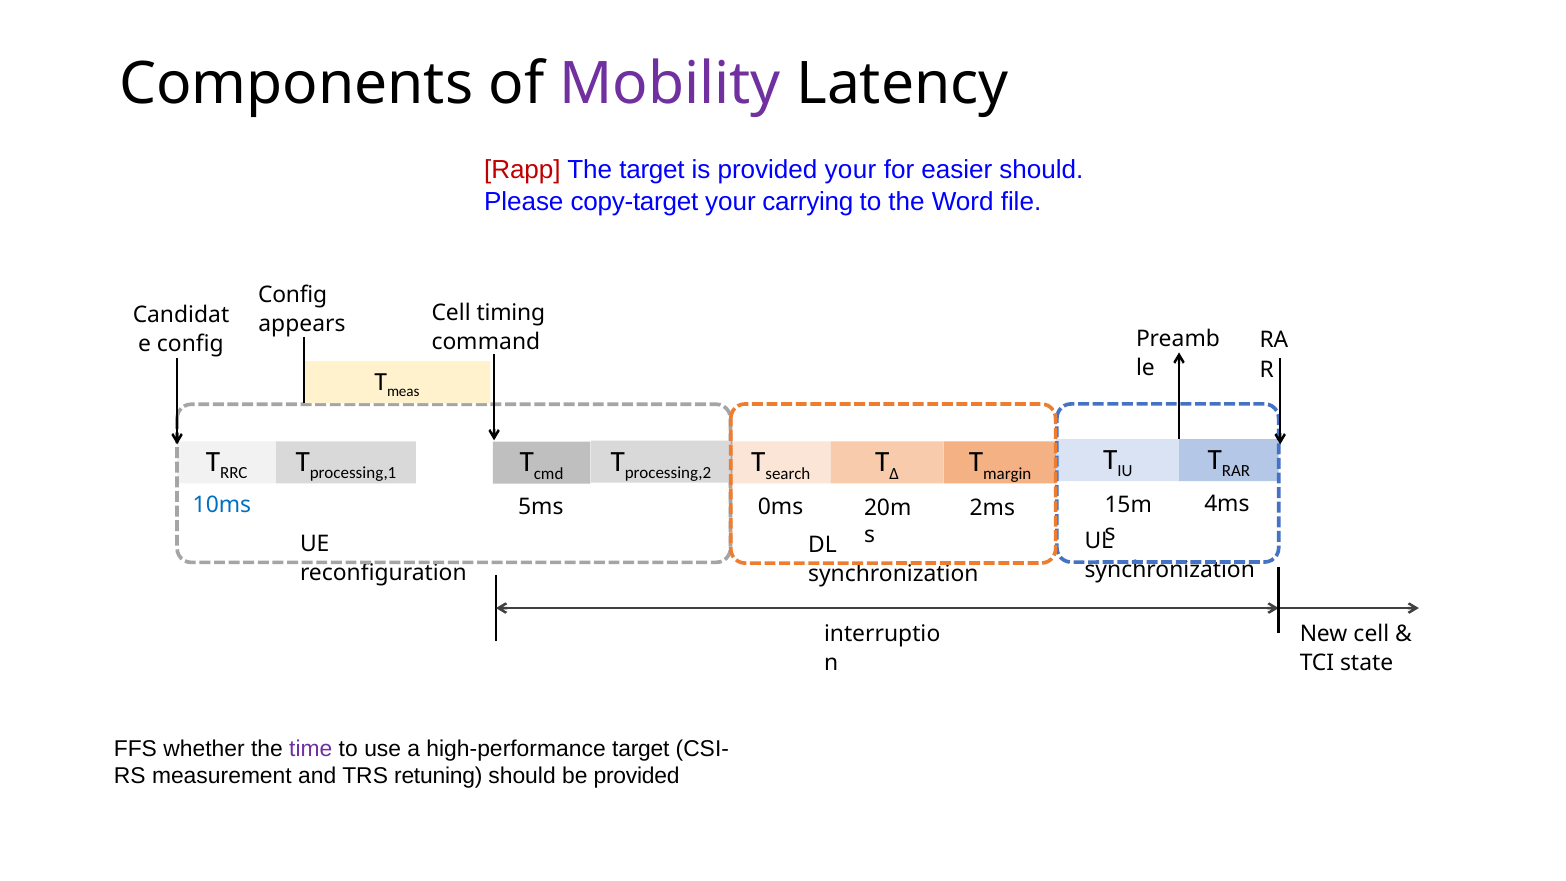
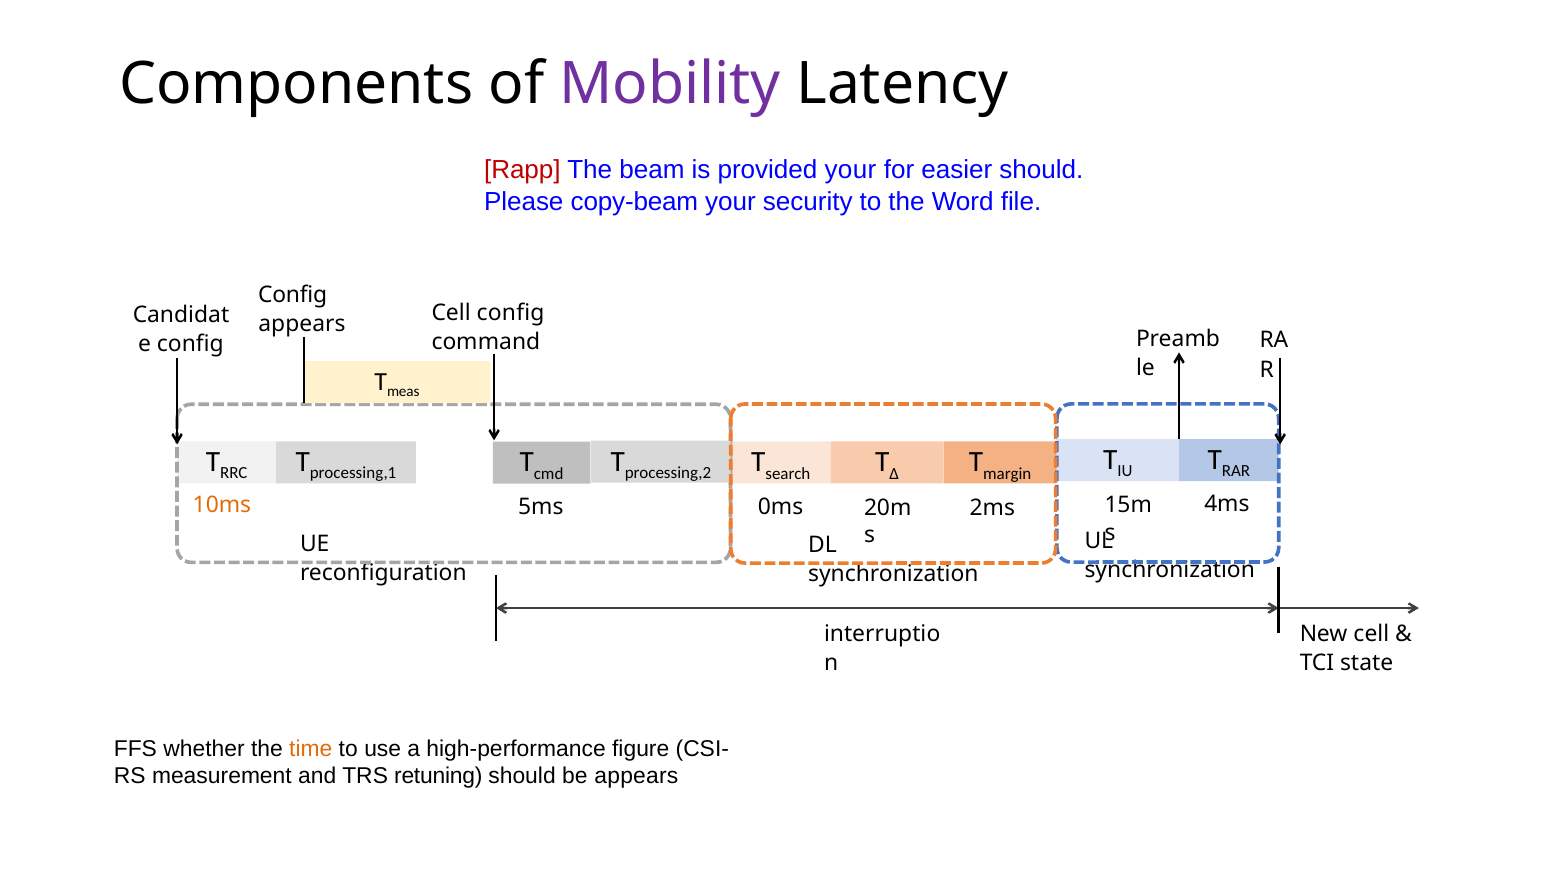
The target: target -> beam
copy-target: copy-target -> copy-beam
carrying: carrying -> security
Cell timing: timing -> config
10ms colour: blue -> orange
time colour: purple -> orange
high-performance target: target -> figure
be provided: provided -> appears
